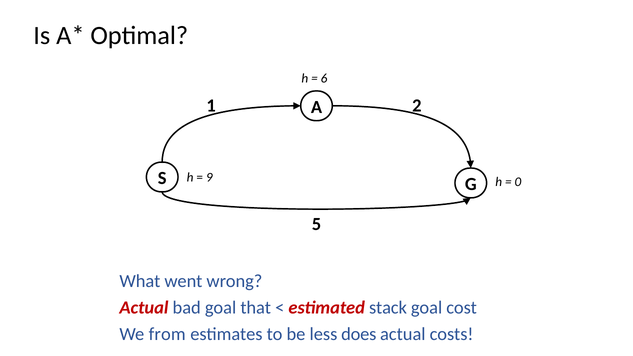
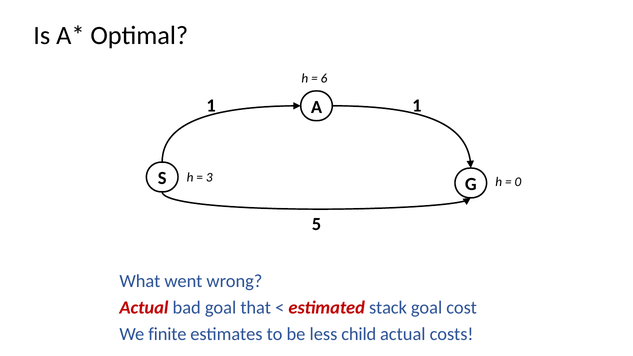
1 2: 2 -> 1
9: 9 -> 3
from: from -> finite
does: does -> child
